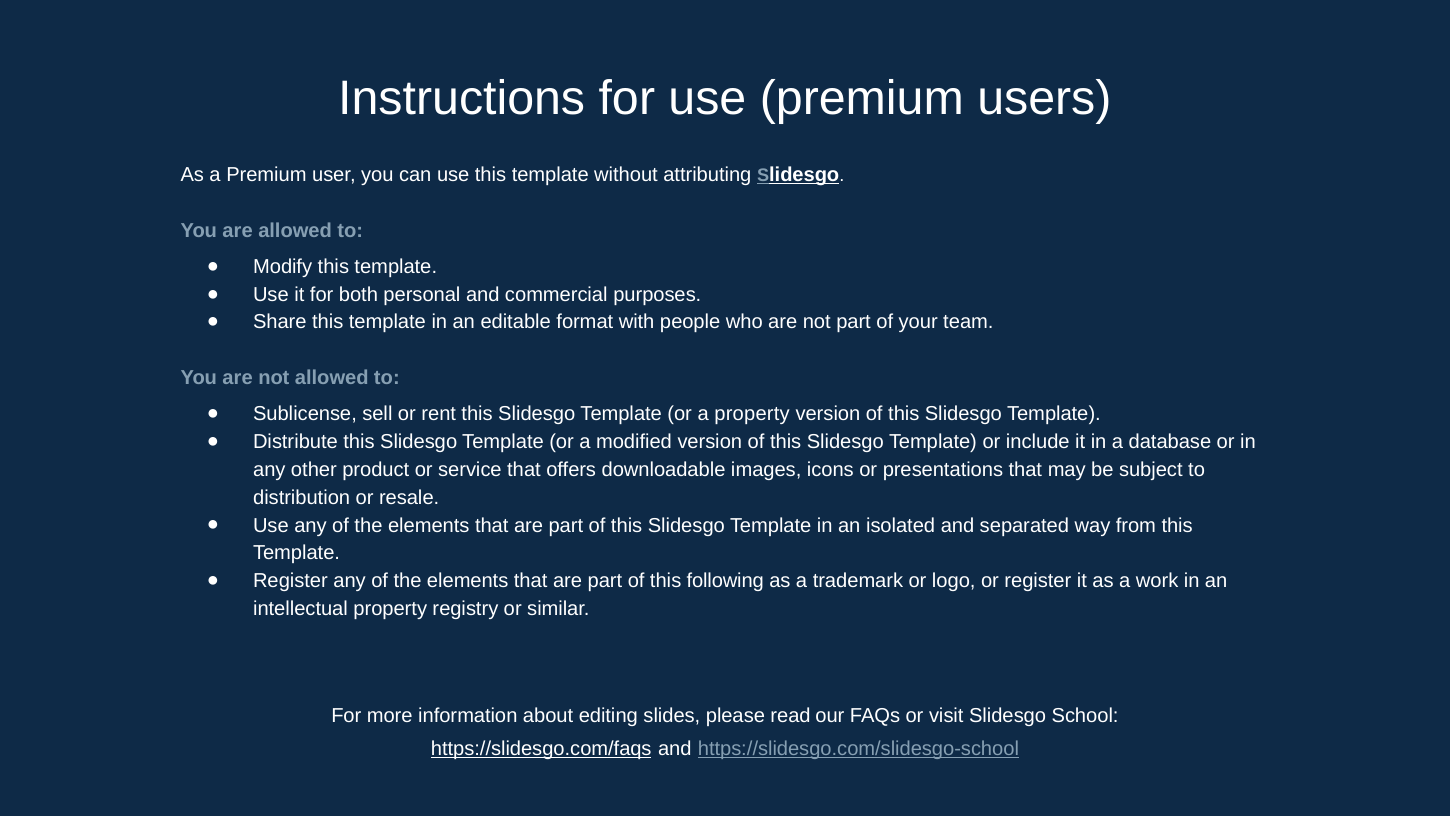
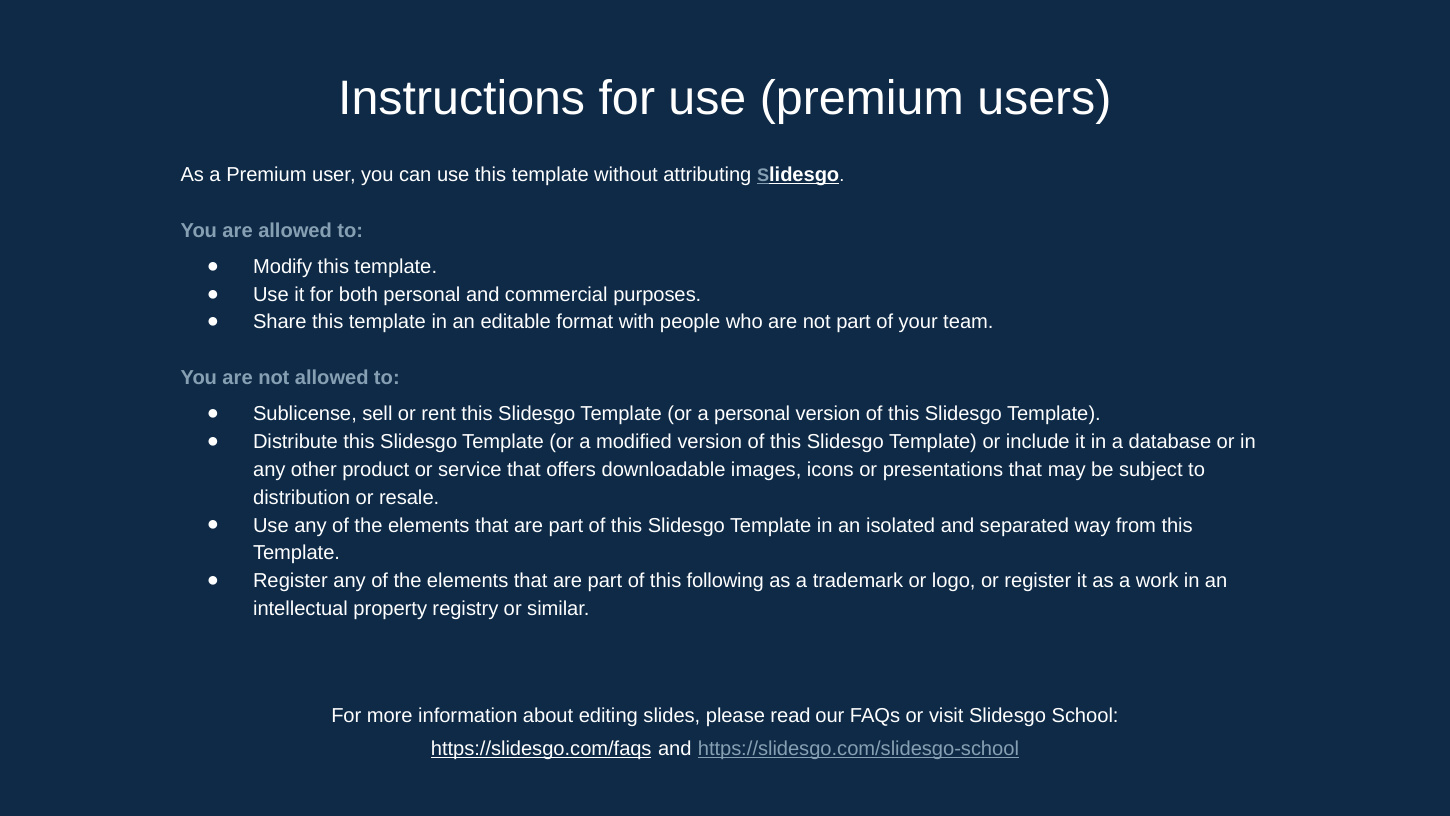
a property: property -> personal
